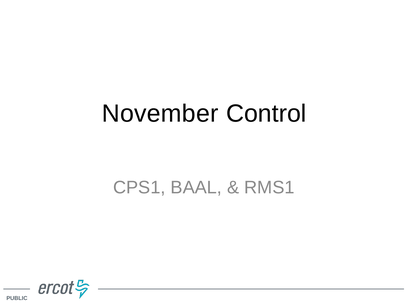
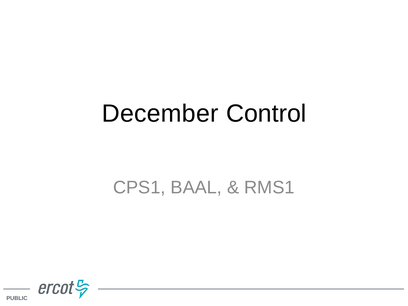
November: November -> December
